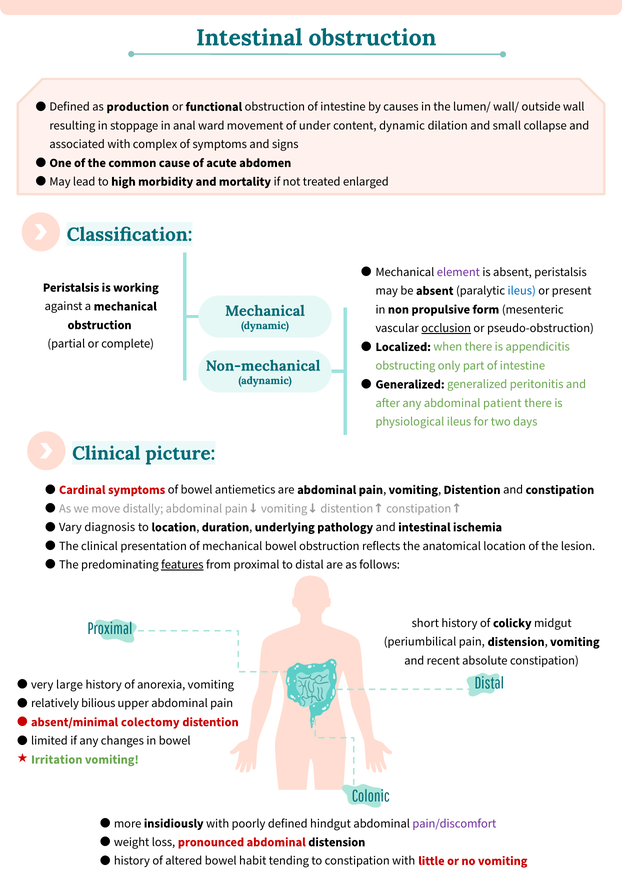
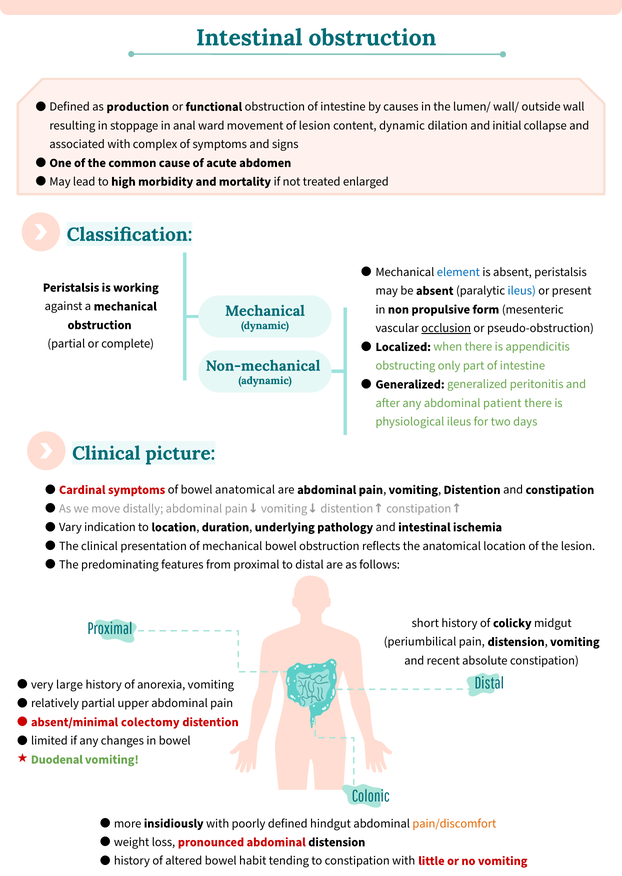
of under: under -> lesion
small: small -> initial
element colour: purple -> blue
bowel antiemetics: antiemetics -> anatomical
diagnosis: diagnosis -> indication
features underline: present -> none
relatively bilious: bilious -> partial
Irritation: Irritation -> Duodenal
pain/discomfort colour: purple -> orange
